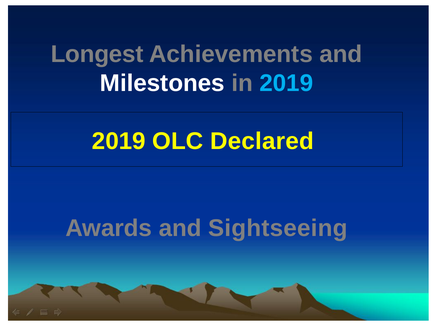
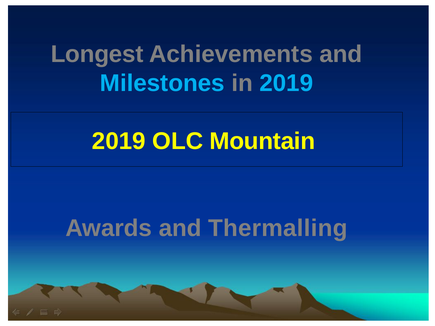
Milestones colour: white -> light blue
Declared: Declared -> Mountain
Sightseeing: Sightseeing -> Thermalling
